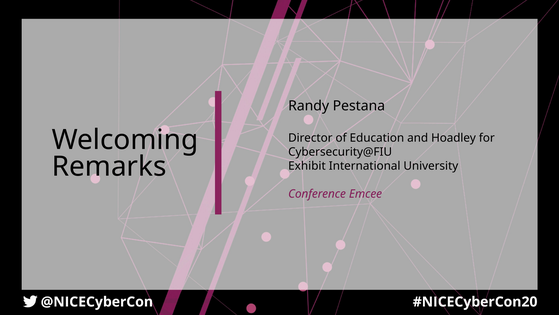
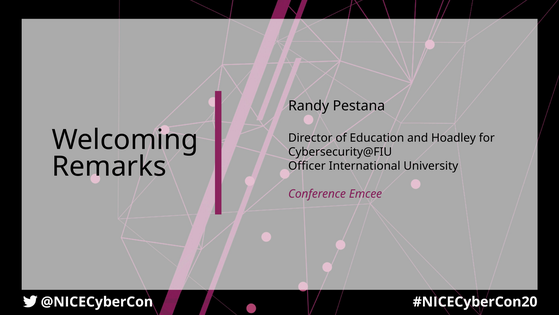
Exhibit: Exhibit -> Officer
